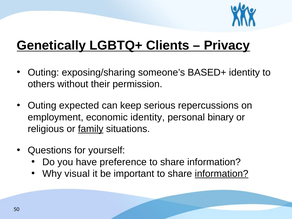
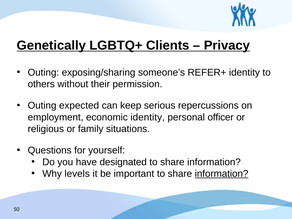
BASED+: BASED+ -> REFER+
binary: binary -> officer
family underline: present -> none
preference: preference -> designated
visual: visual -> levels
